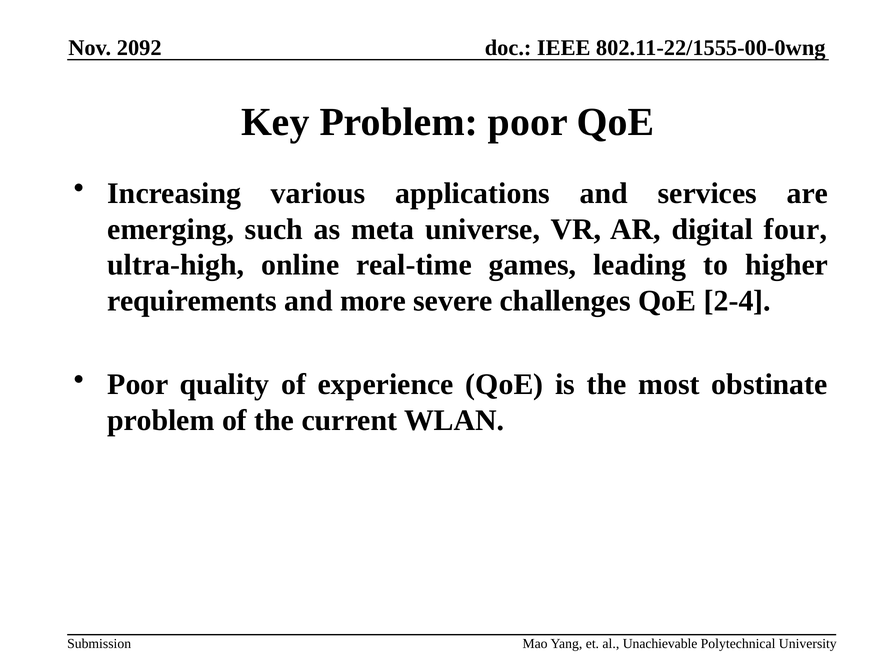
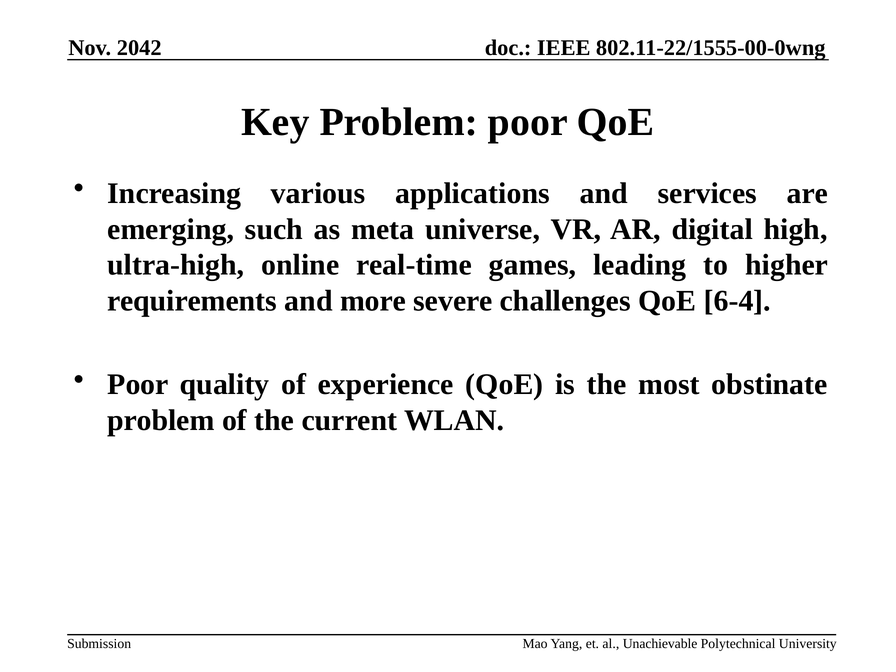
2092: 2092 -> 2042
four: four -> high
2-4: 2-4 -> 6-4
